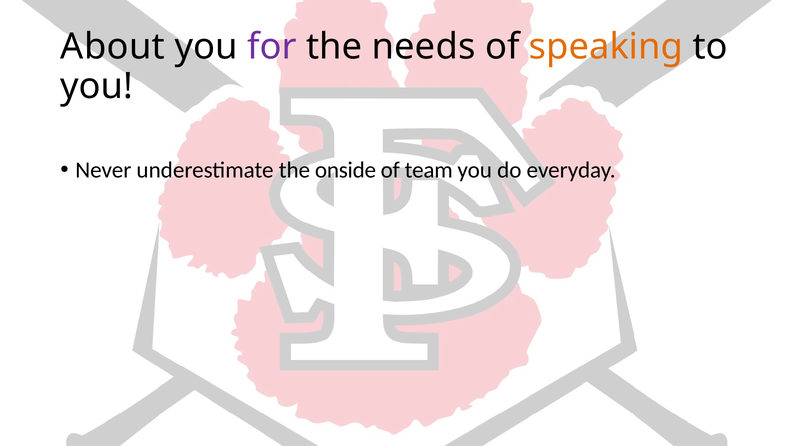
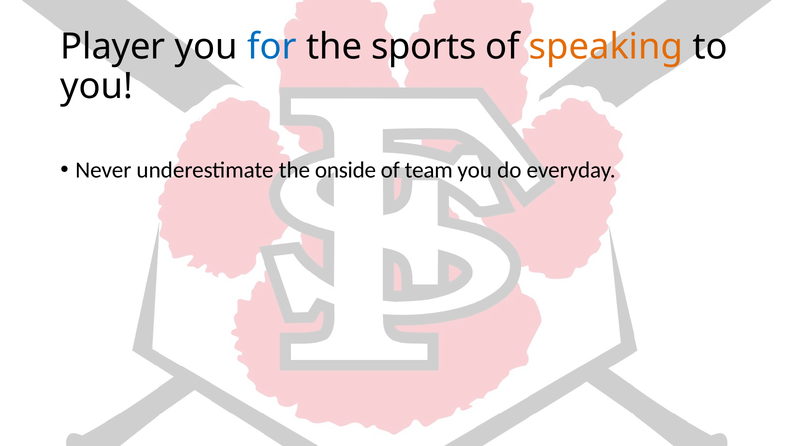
About: About -> Player
for colour: purple -> blue
needs: needs -> sports
